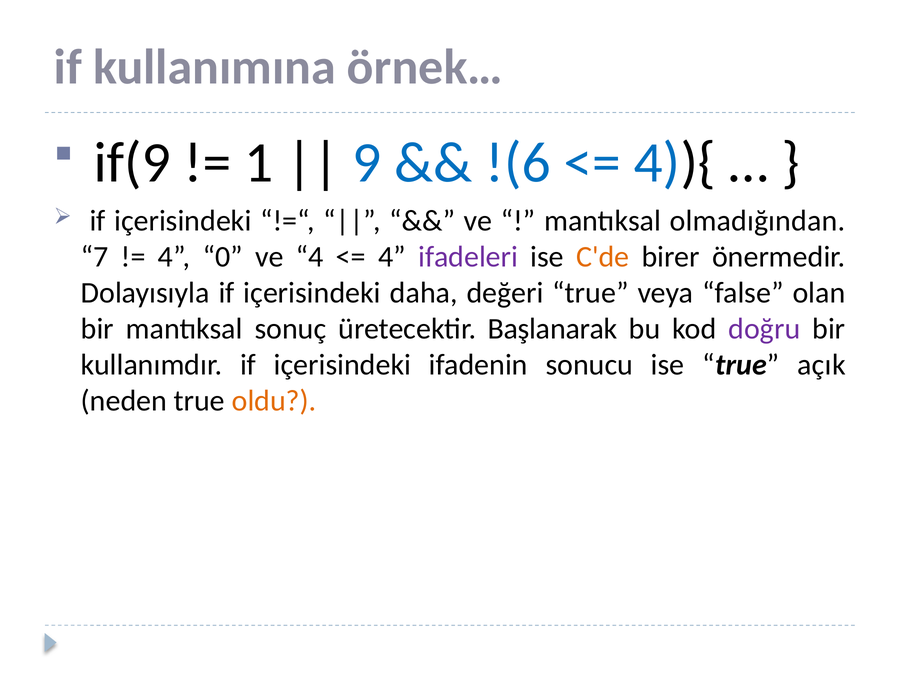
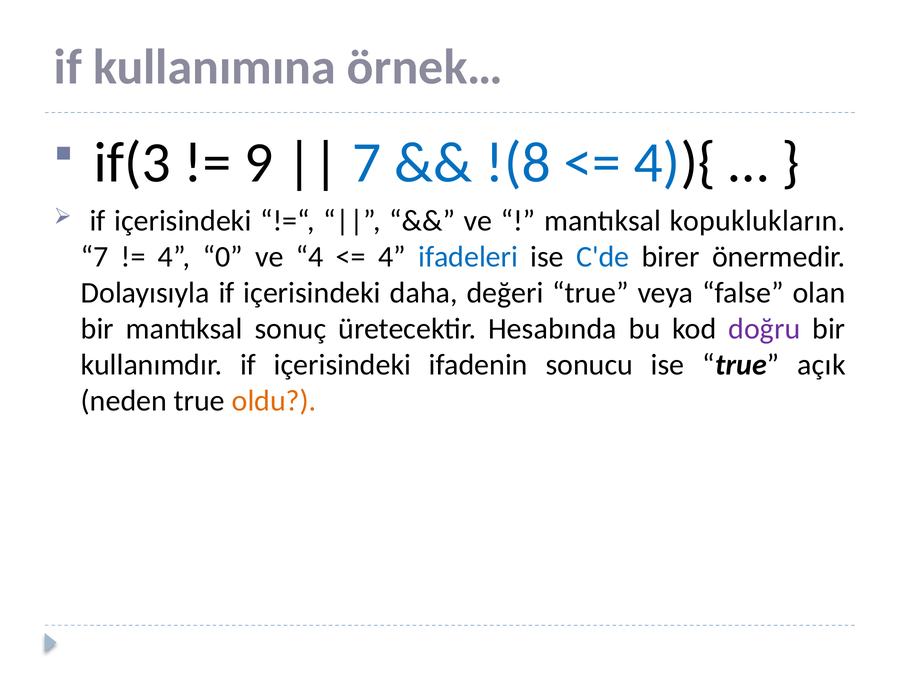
if(9: if(9 -> if(3
1: 1 -> 9
9 at (367, 163): 9 -> 7
!(6: !(6 -> !(8
olmadığından: olmadığından -> kopuklukların
ifadeleri colour: purple -> blue
C'de colour: orange -> blue
Başlanarak: Başlanarak -> Hesabında
